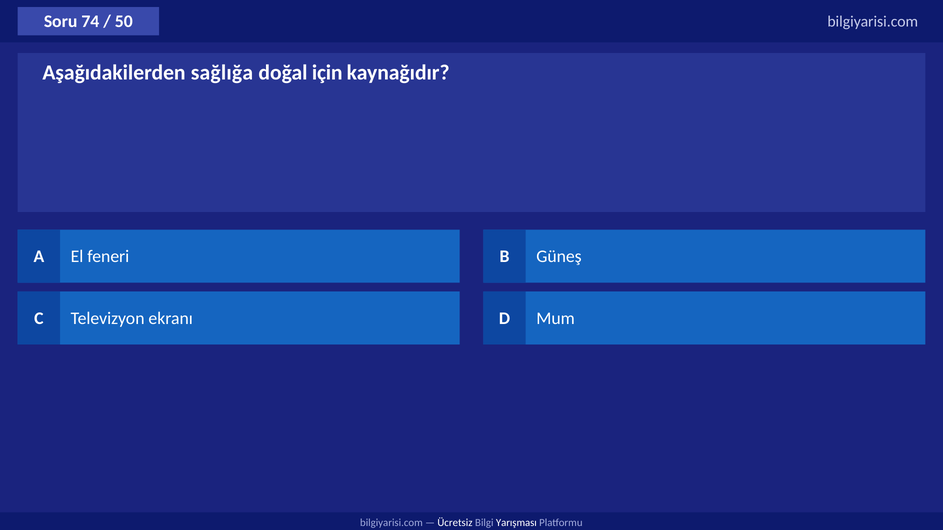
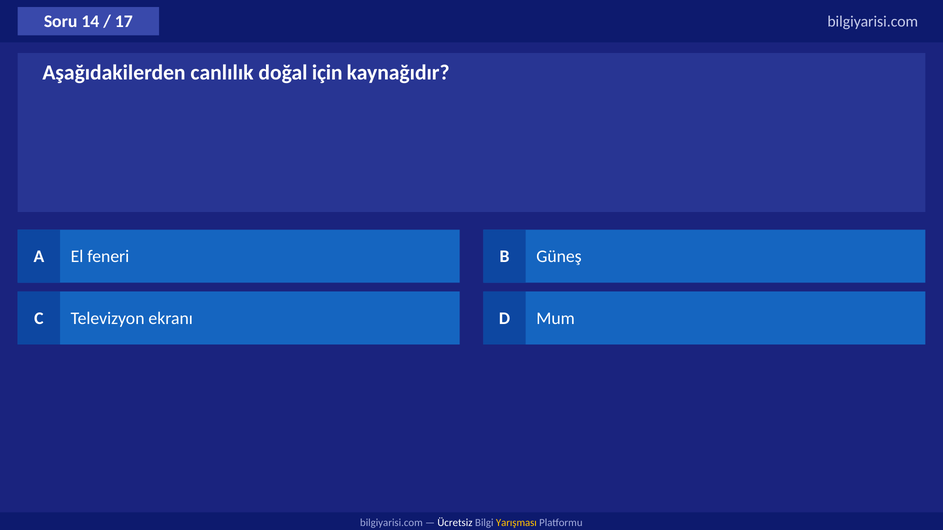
74: 74 -> 14
50: 50 -> 17
sağlığa: sağlığa -> canlılık
Yarışması colour: white -> yellow
